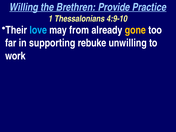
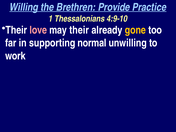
love colour: light blue -> pink
may from: from -> their
rebuke: rebuke -> normal
